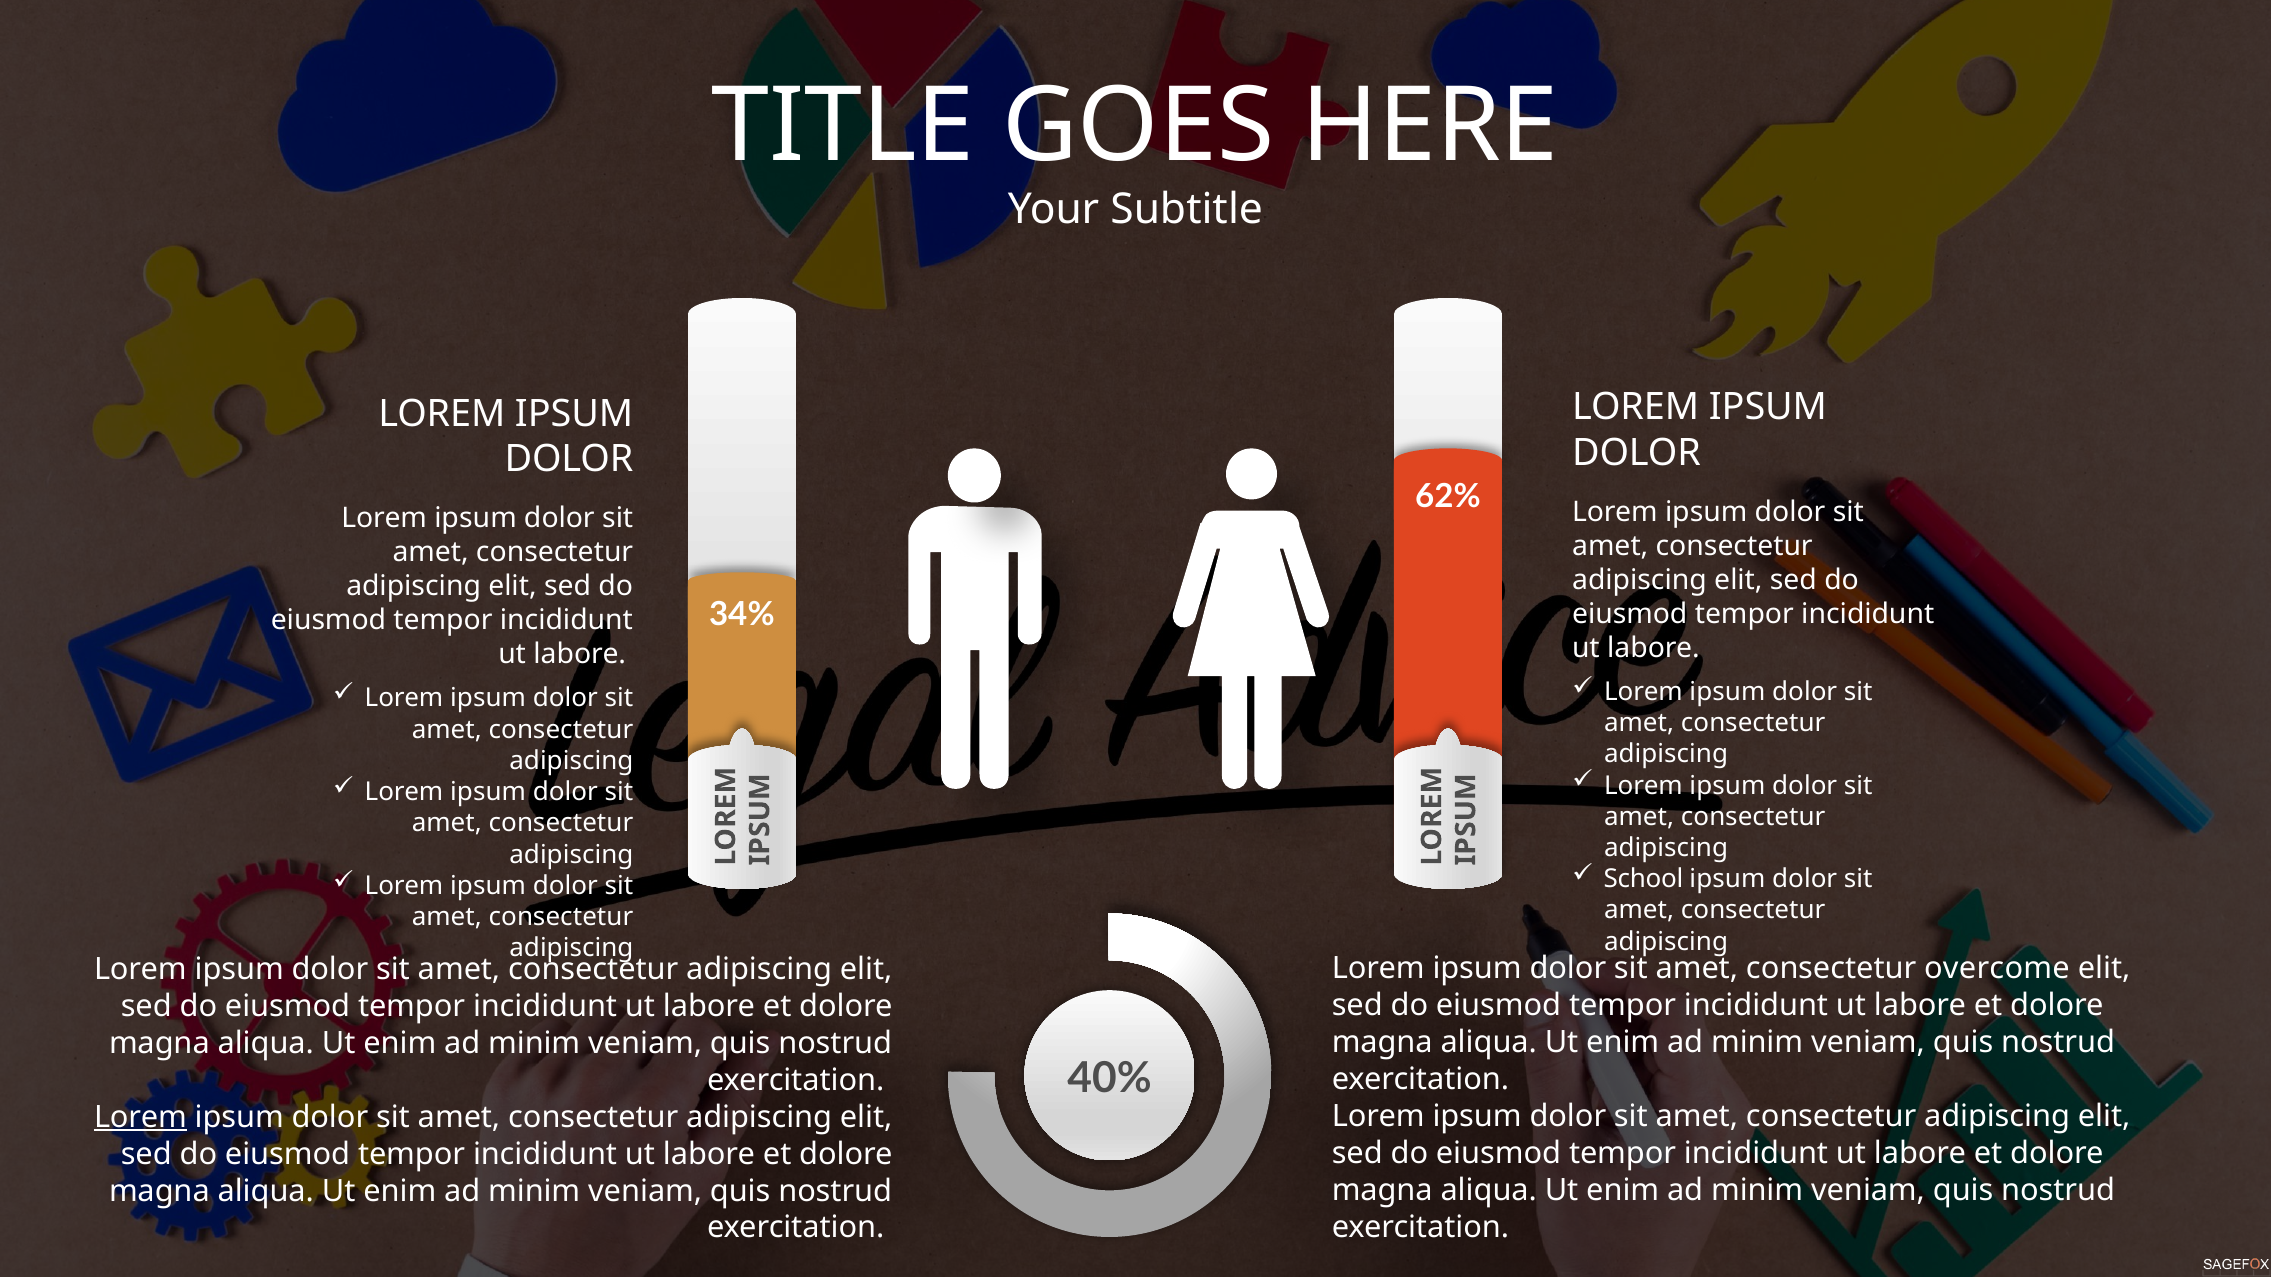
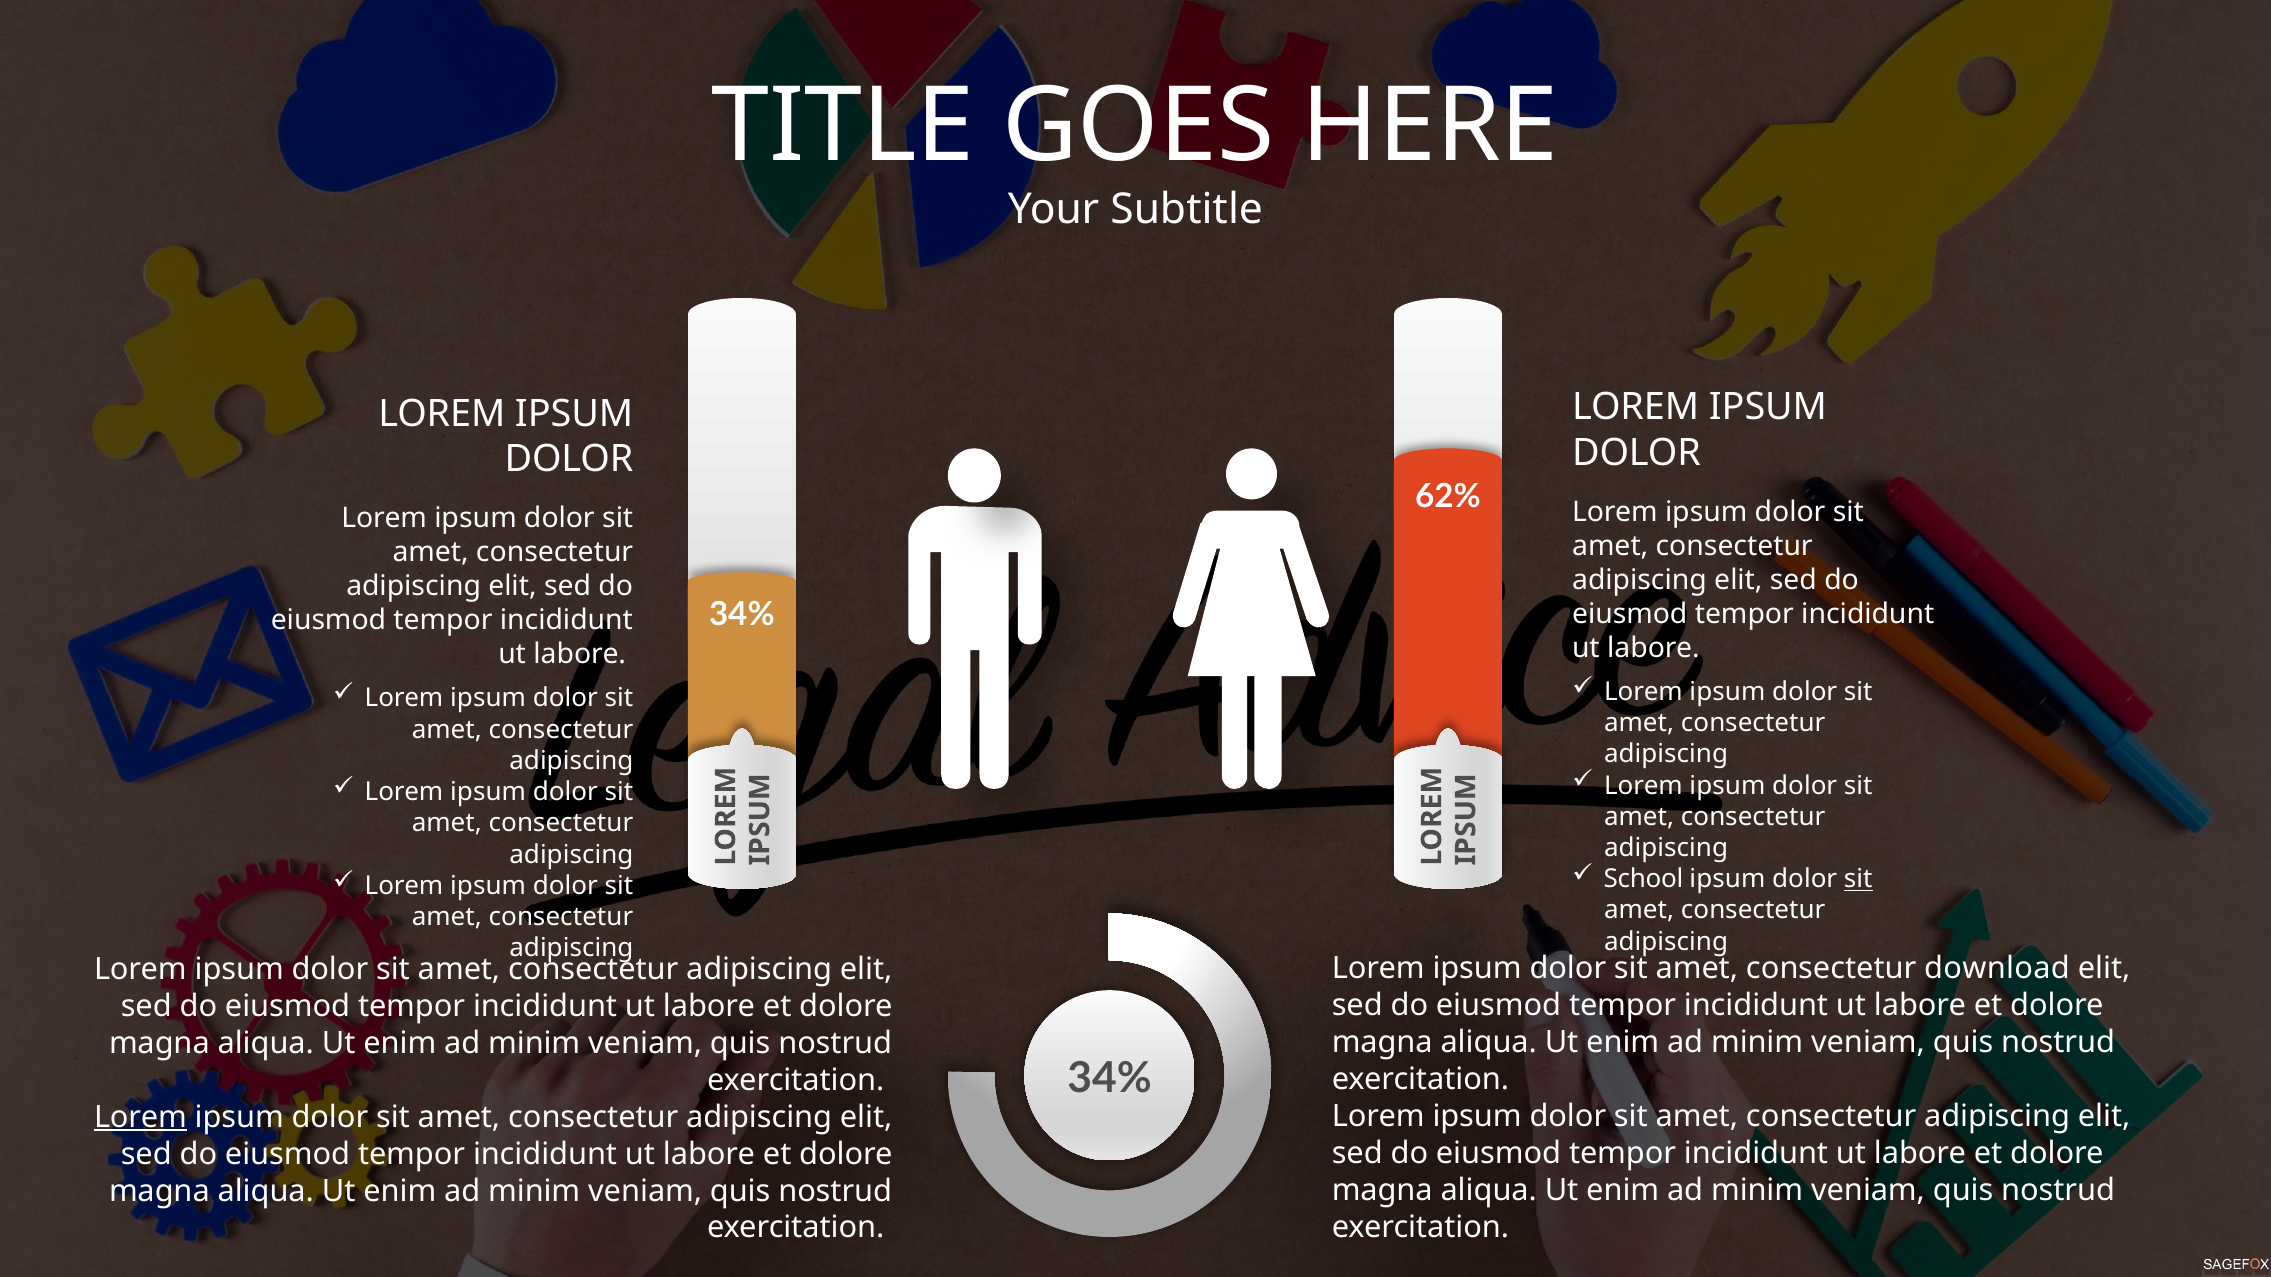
sit at (1858, 879) underline: none -> present
overcome: overcome -> download
40% at (1110, 1079): 40% -> 34%
